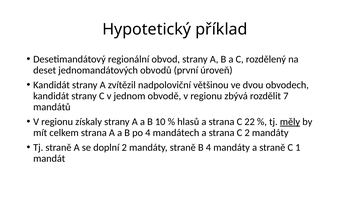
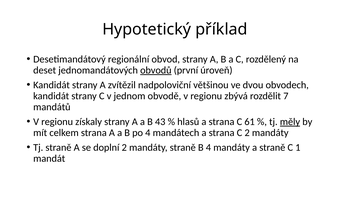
obvodů underline: none -> present
10: 10 -> 43
22: 22 -> 61
